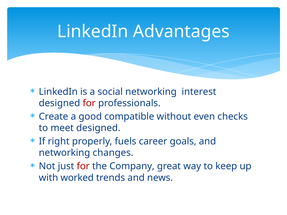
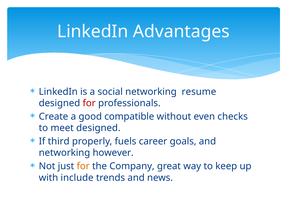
interest: interest -> resume
right: right -> third
changes: changes -> however
for at (83, 166) colour: red -> orange
worked: worked -> include
